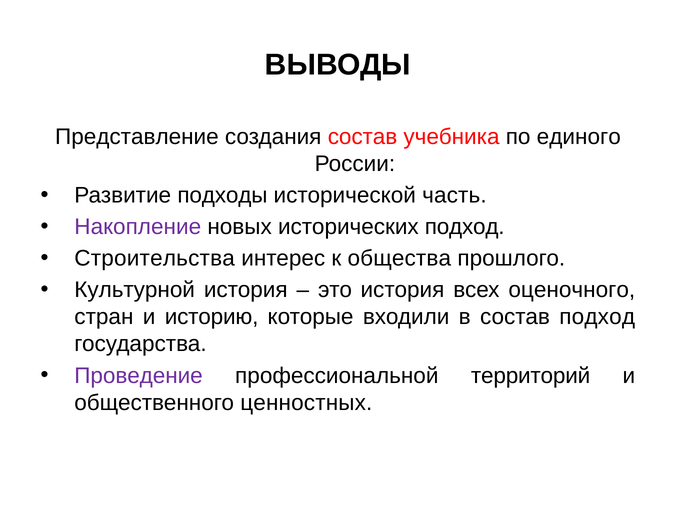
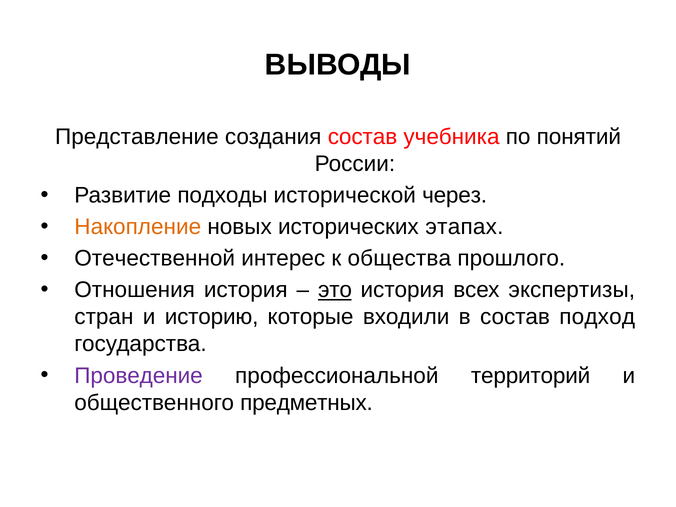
единого: единого -> понятий
часть: часть -> через
Накопление colour: purple -> orange
исторических подход: подход -> этапах
Строительства: Строительства -> Отечественной
Культурной: Культурной -> Отношения
это underline: none -> present
оценочного: оценочного -> экспертизы
ценностных: ценностных -> предметных
